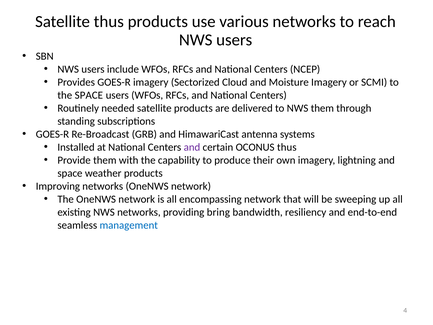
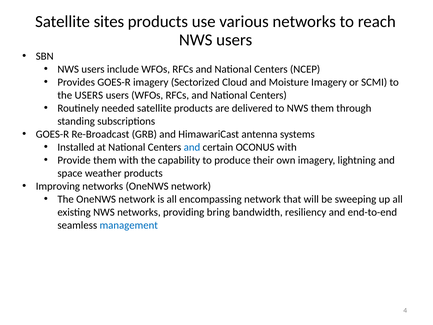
Satellite thus: thus -> sites
the SPACE: SPACE -> USERS
and at (192, 147) colour: purple -> blue
OCONUS thus: thus -> with
